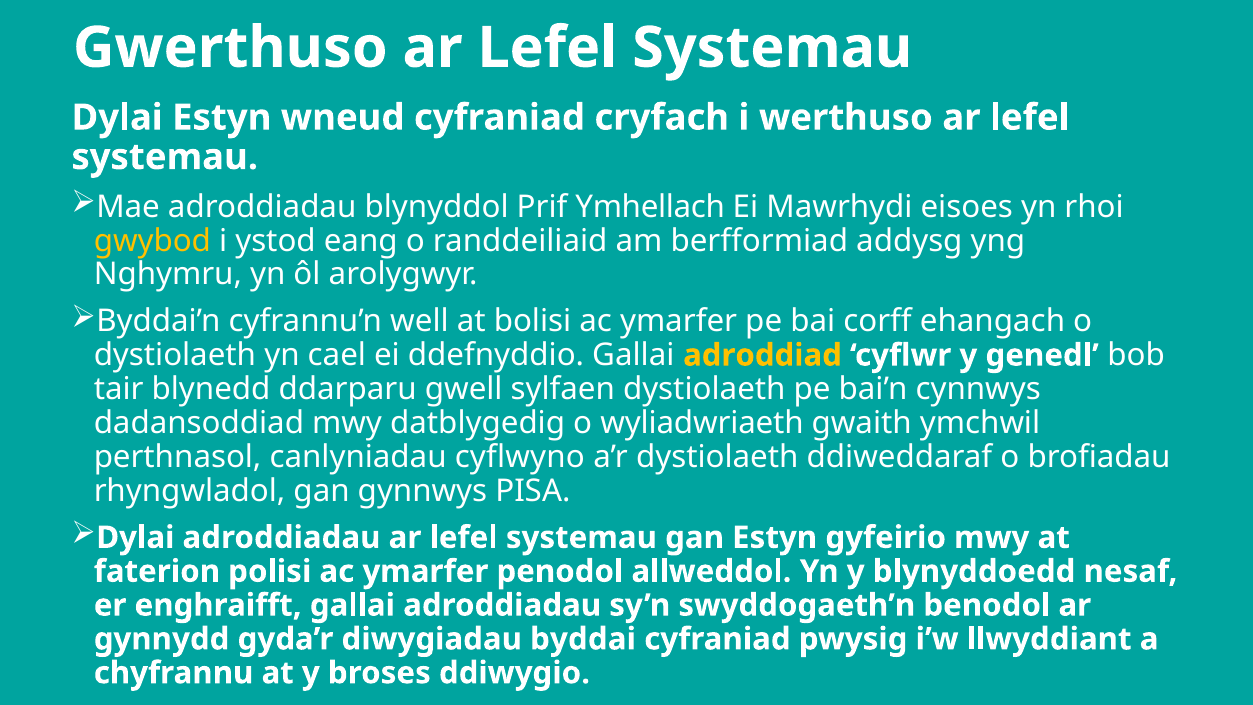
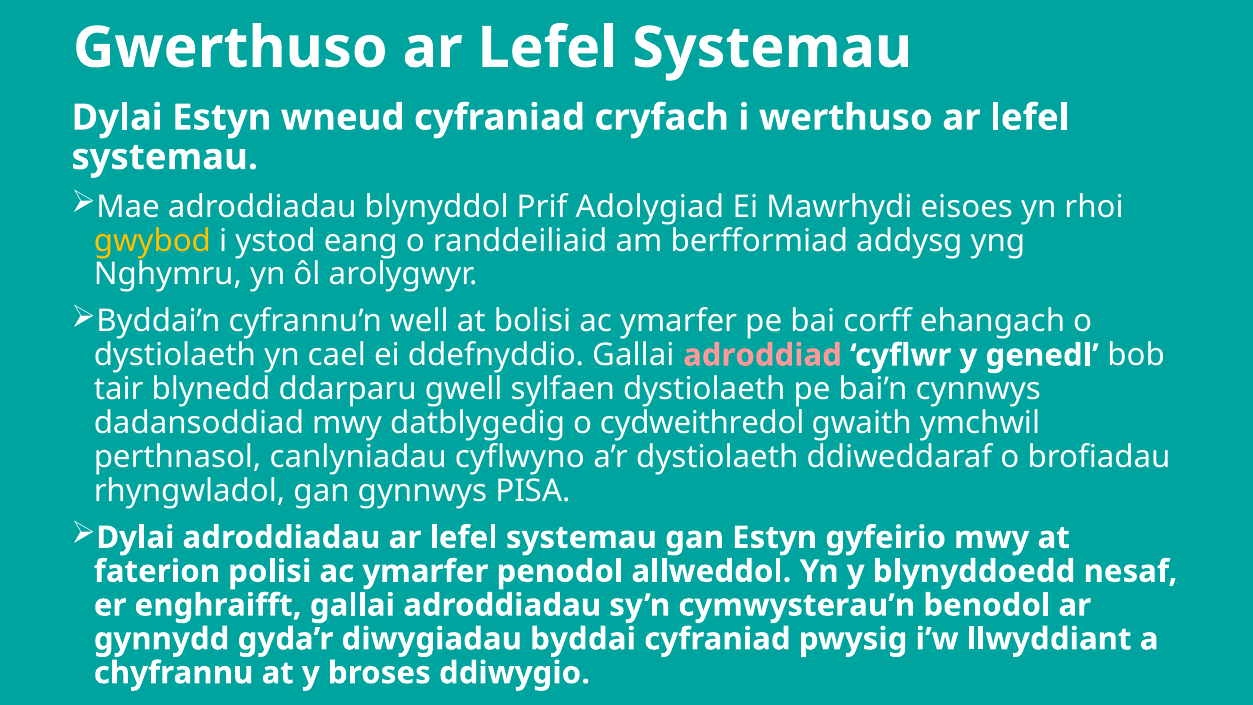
Ymhellach: Ymhellach -> Adolygiad
adroddiad colour: yellow -> pink
wyliadwriaeth: wyliadwriaeth -> cydweithredol
swyddogaeth’n: swyddogaeth’n -> cymwysterau’n
